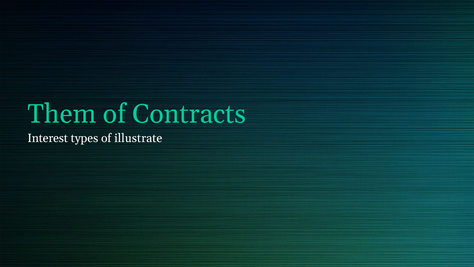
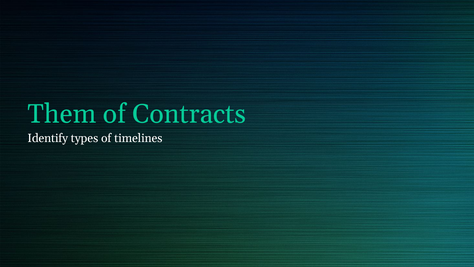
Interest: Interest -> Identify
illustrate: illustrate -> timelines
